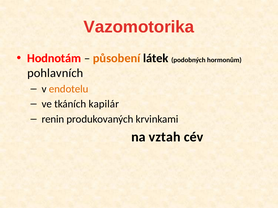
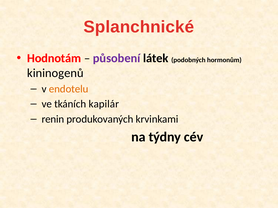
Vazomotorika: Vazomotorika -> Splanchnické
působení colour: orange -> purple
pohlavních: pohlavních -> kininogenů
vztah: vztah -> týdny
